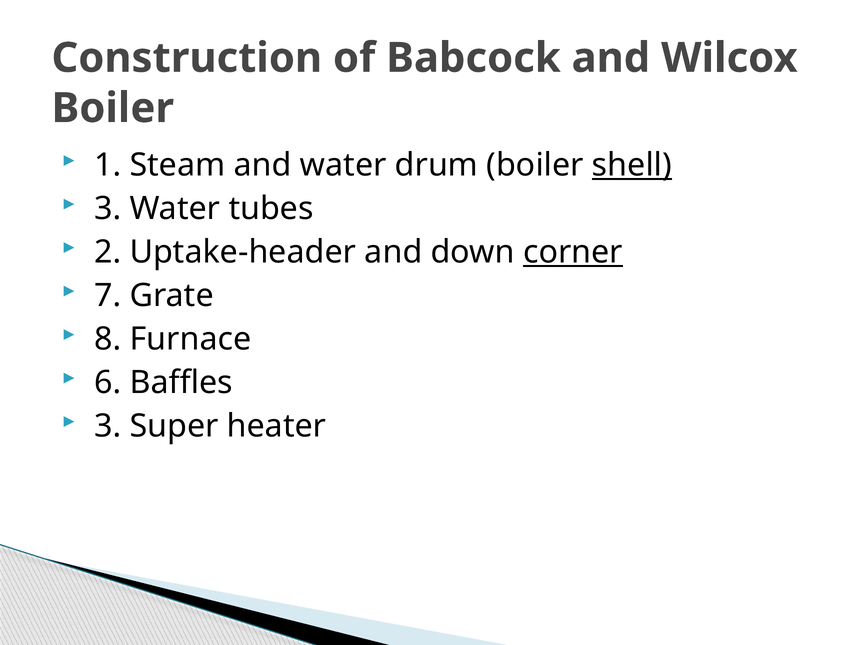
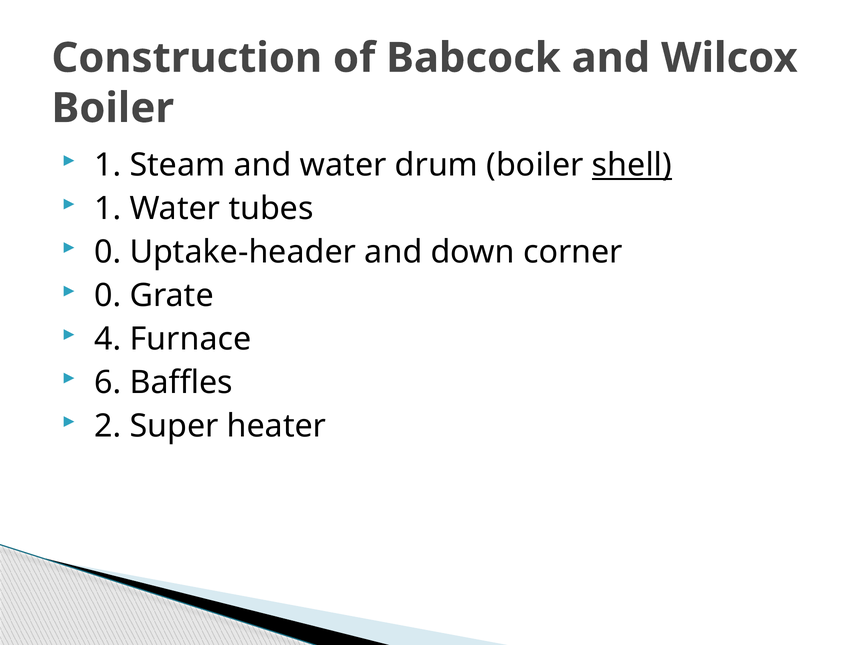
3 at (108, 209): 3 -> 1
2 at (108, 252): 2 -> 0
corner underline: present -> none
7 at (108, 296): 7 -> 0
8: 8 -> 4
3 at (108, 426): 3 -> 2
